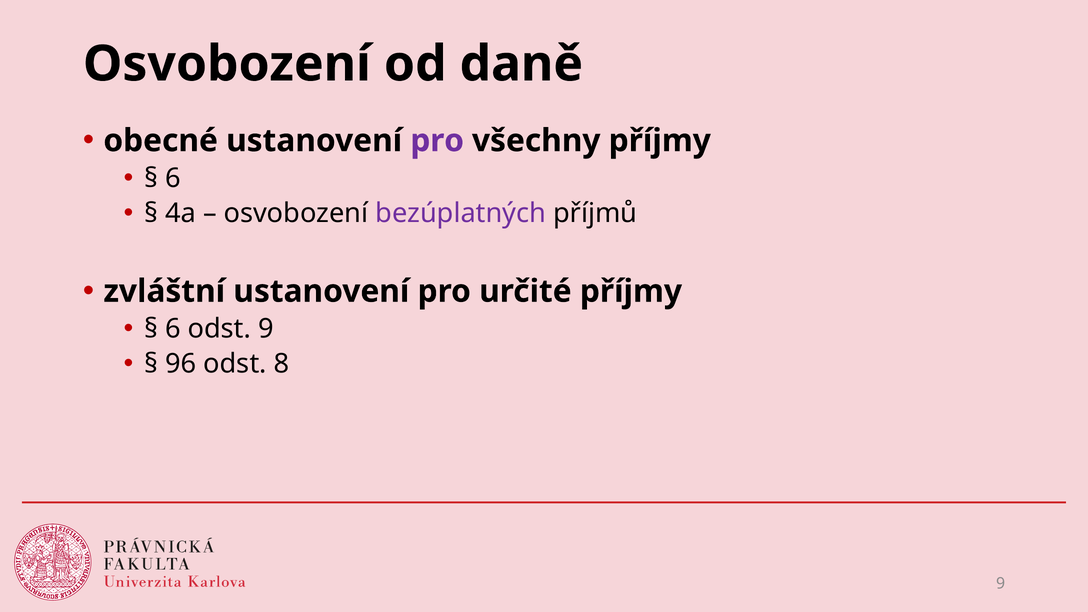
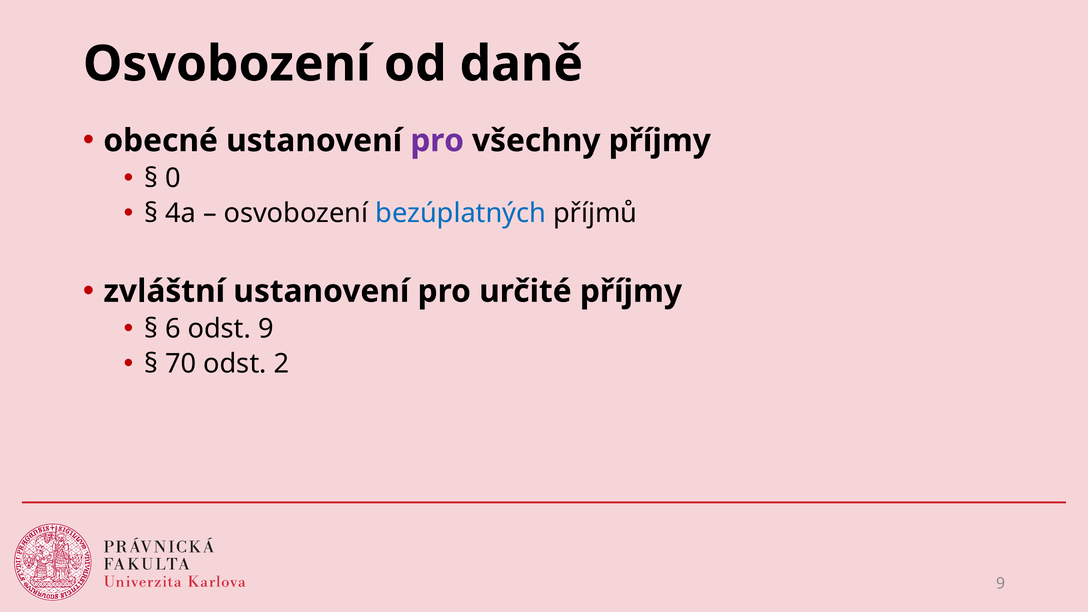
6 at (173, 178): 6 -> 0
bezúplatných colour: purple -> blue
96: 96 -> 70
8: 8 -> 2
